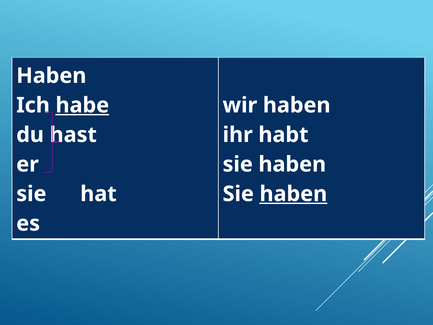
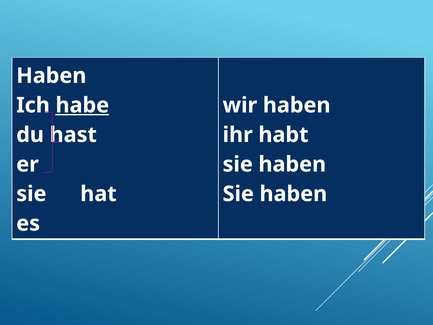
haben at (293, 194) underline: present -> none
